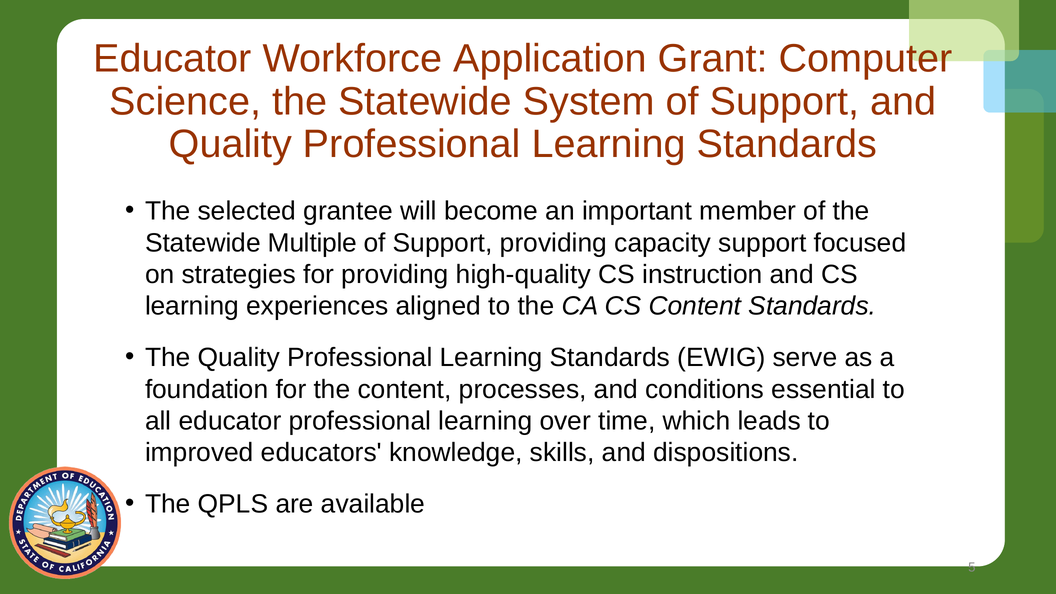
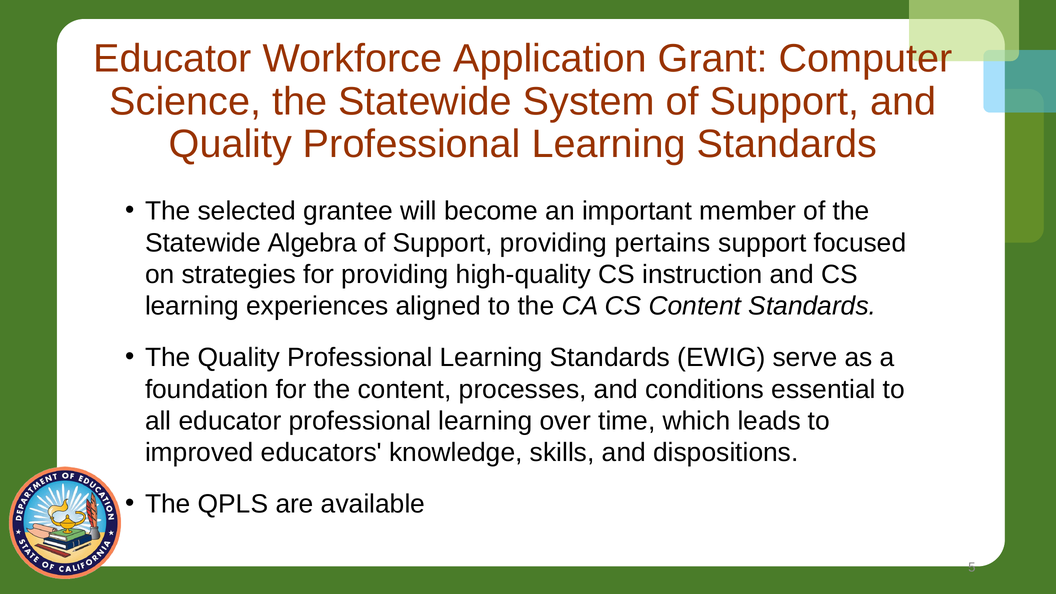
Multiple: Multiple -> Algebra
capacity: capacity -> pertains
